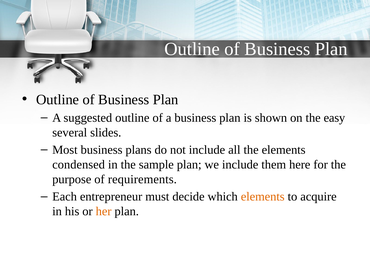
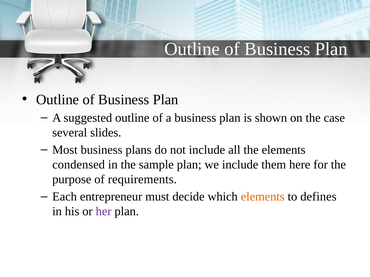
easy: easy -> case
acquire: acquire -> defines
her colour: orange -> purple
